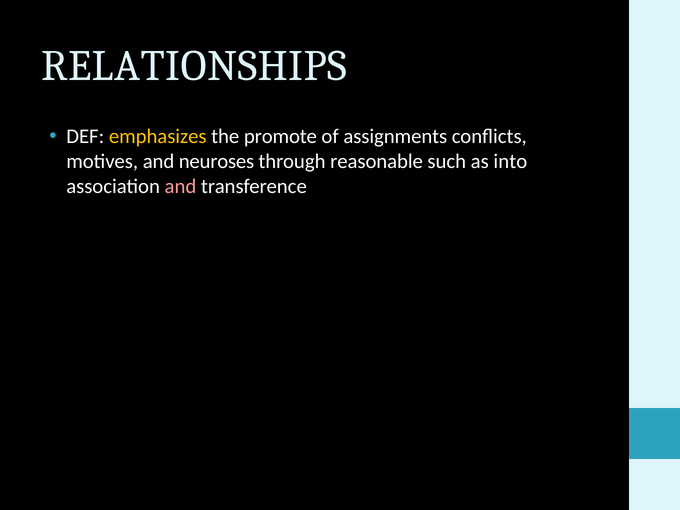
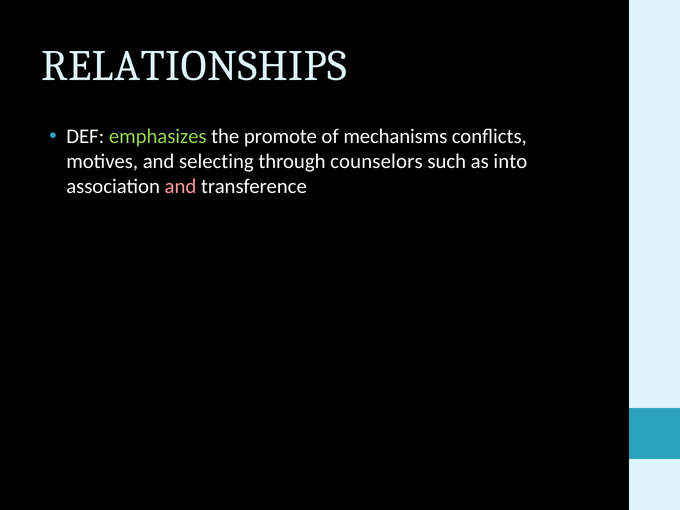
emphasizes colour: yellow -> light green
assignments: assignments -> mechanisms
neuroses: neuroses -> selecting
reasonable: reasonable -> counselors
